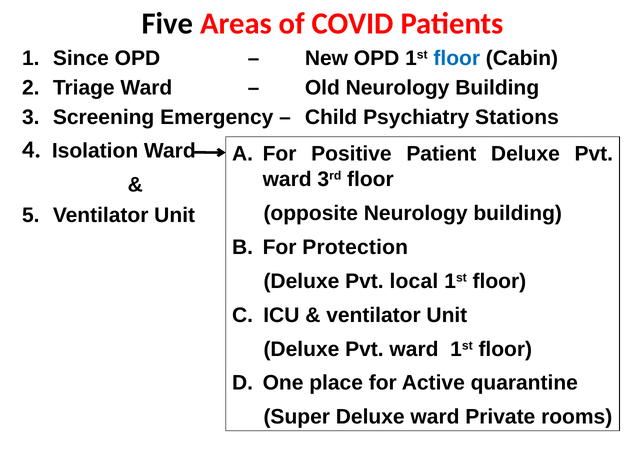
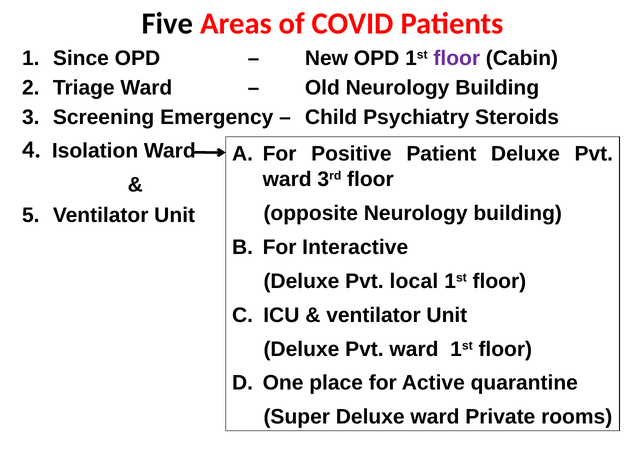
floor at (457, 58) colour: blue -> purple
Stations: Stations -> Steroids
Protection: Protection -> Interactive
